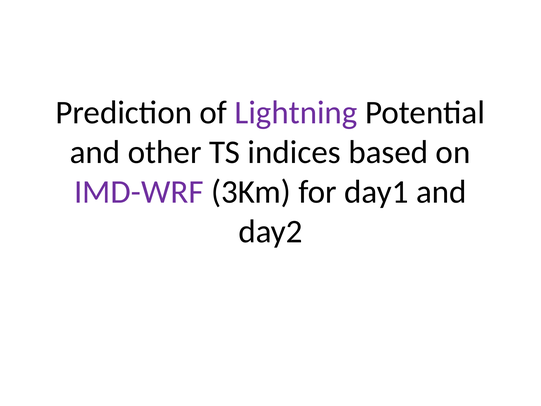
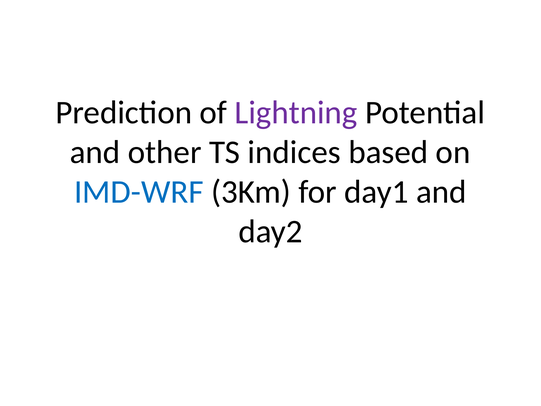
IMD-WRF colour: purple -> blue
